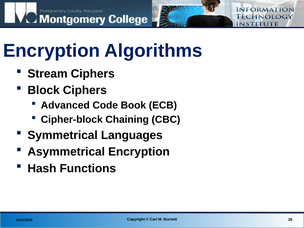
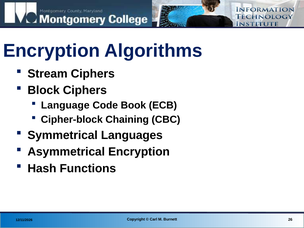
Advanced: Advanced -> Language
